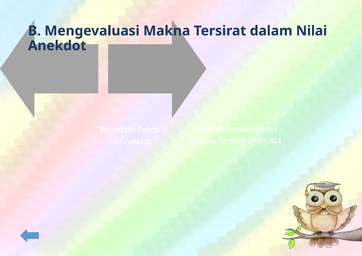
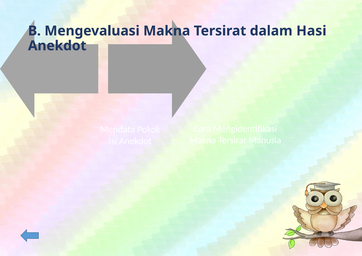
Nilai: Nilai -> Hasi
